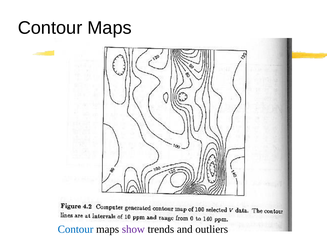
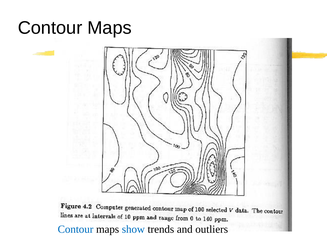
show colour: purple -> blue
